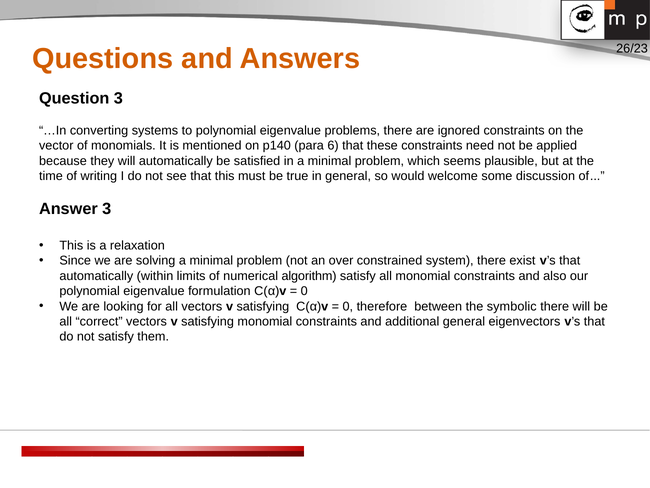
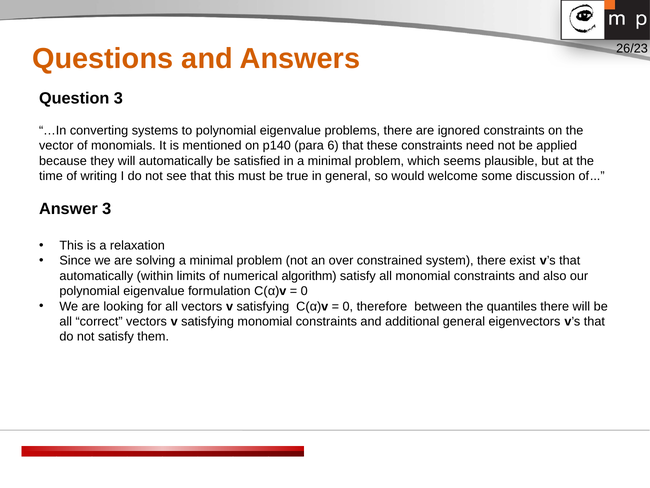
symbolic: symbolic -> quantiles
